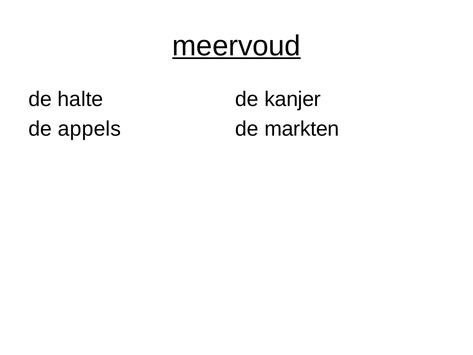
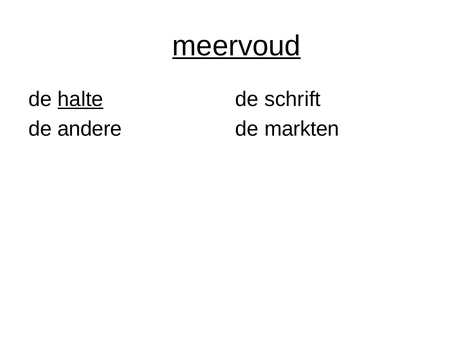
halte underline: none -> present
kanjer: kanjer -> schrift
appels: appels -> andere
